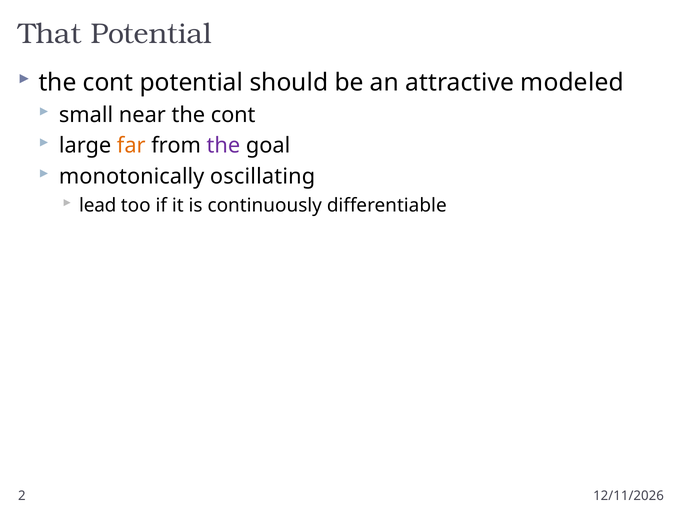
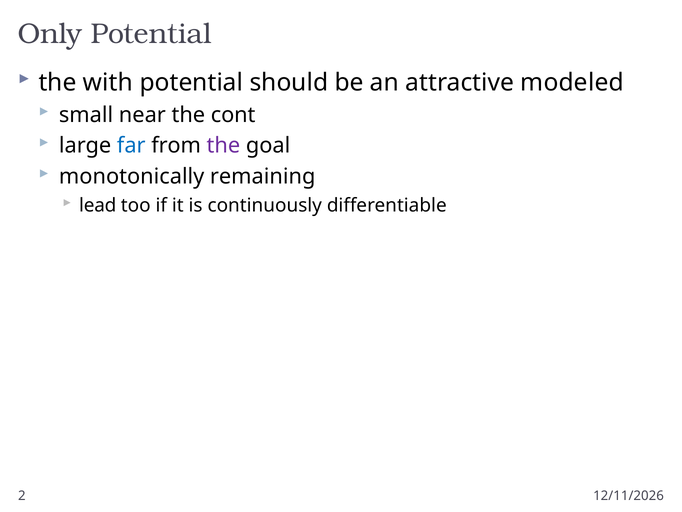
That: That -> Only
cont at (108, 82): cont -> with
far colour: orange -> blue
oscillating: oscillating -> remaining
